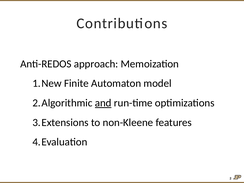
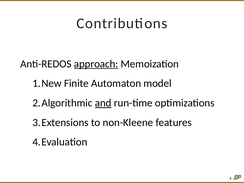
approach underline: none -> present
